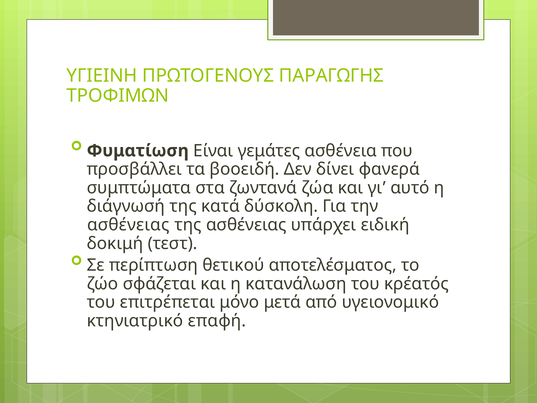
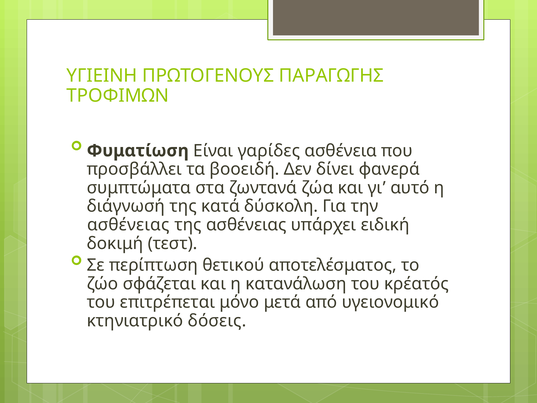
γεμάτες: γεμάτες -> γαρίδες
επαφή: επαφή -> δόσεις
